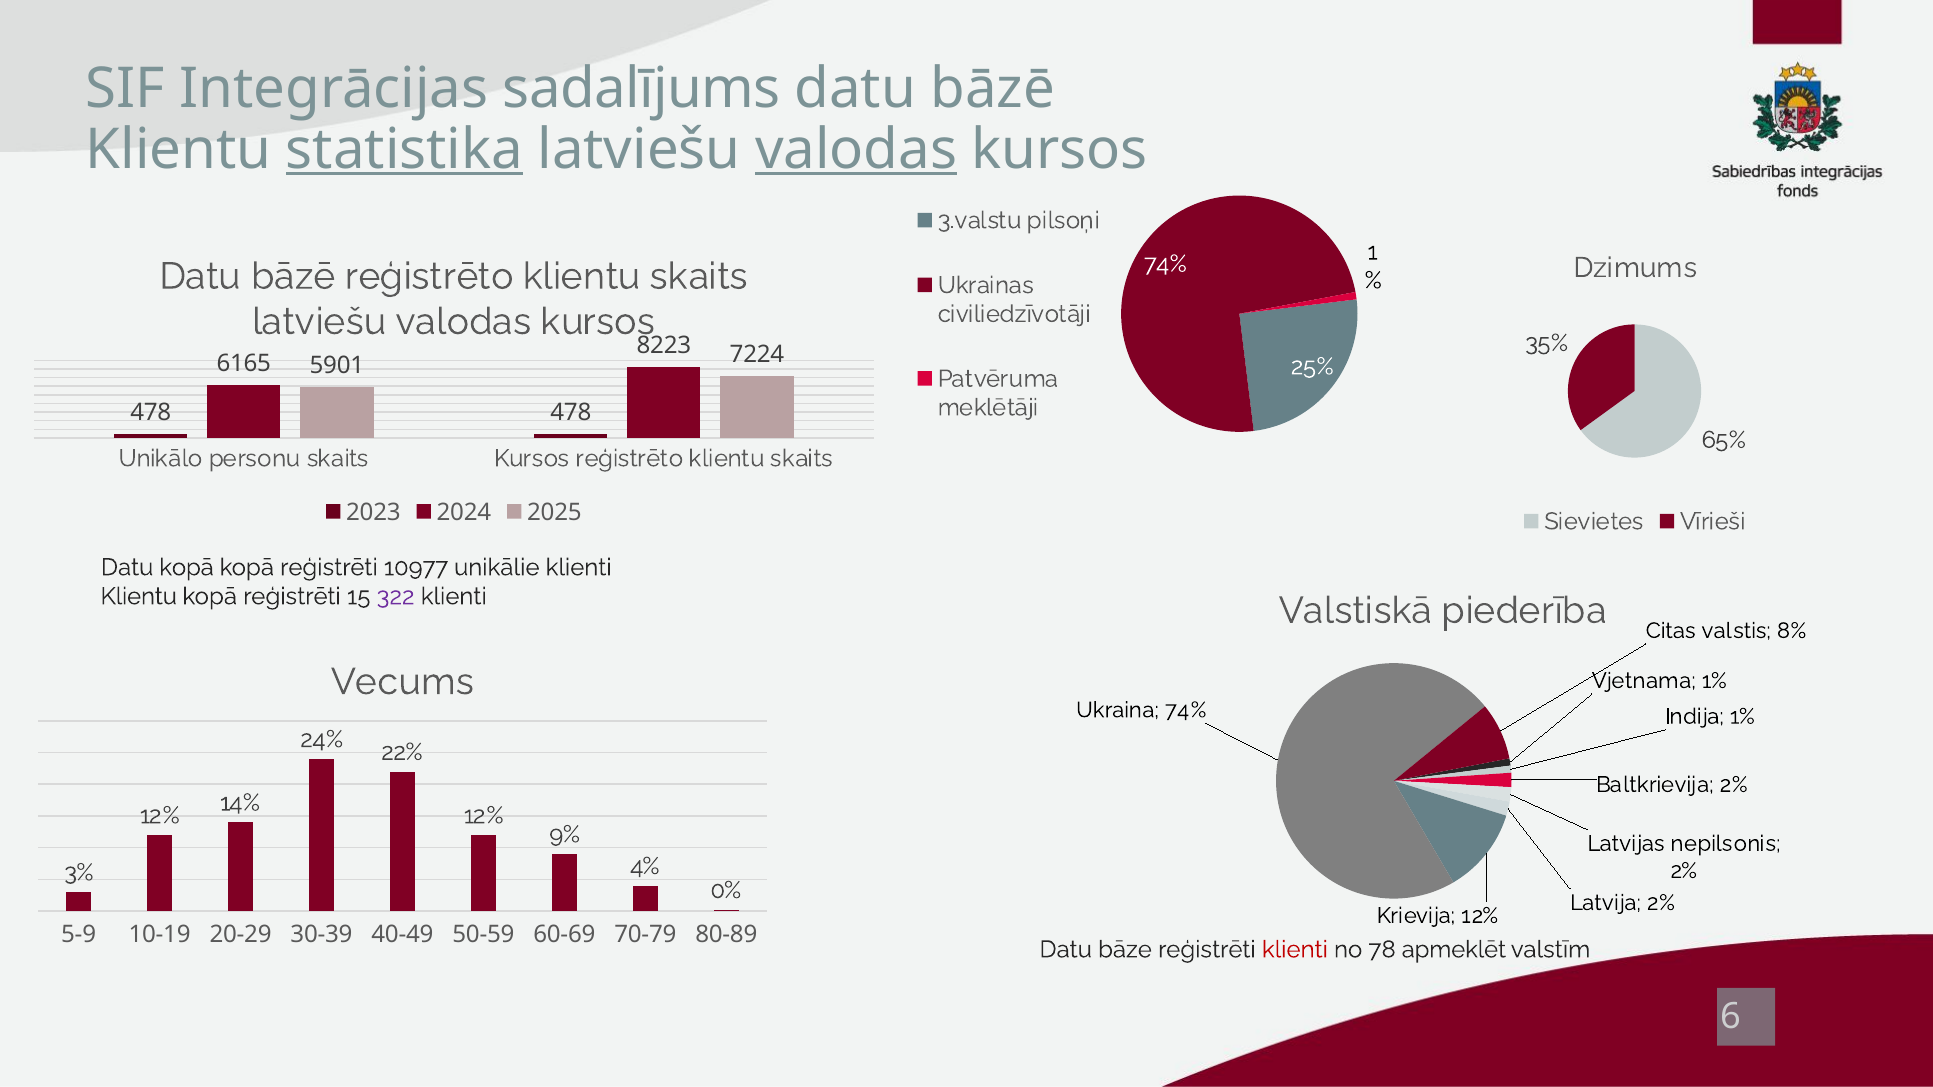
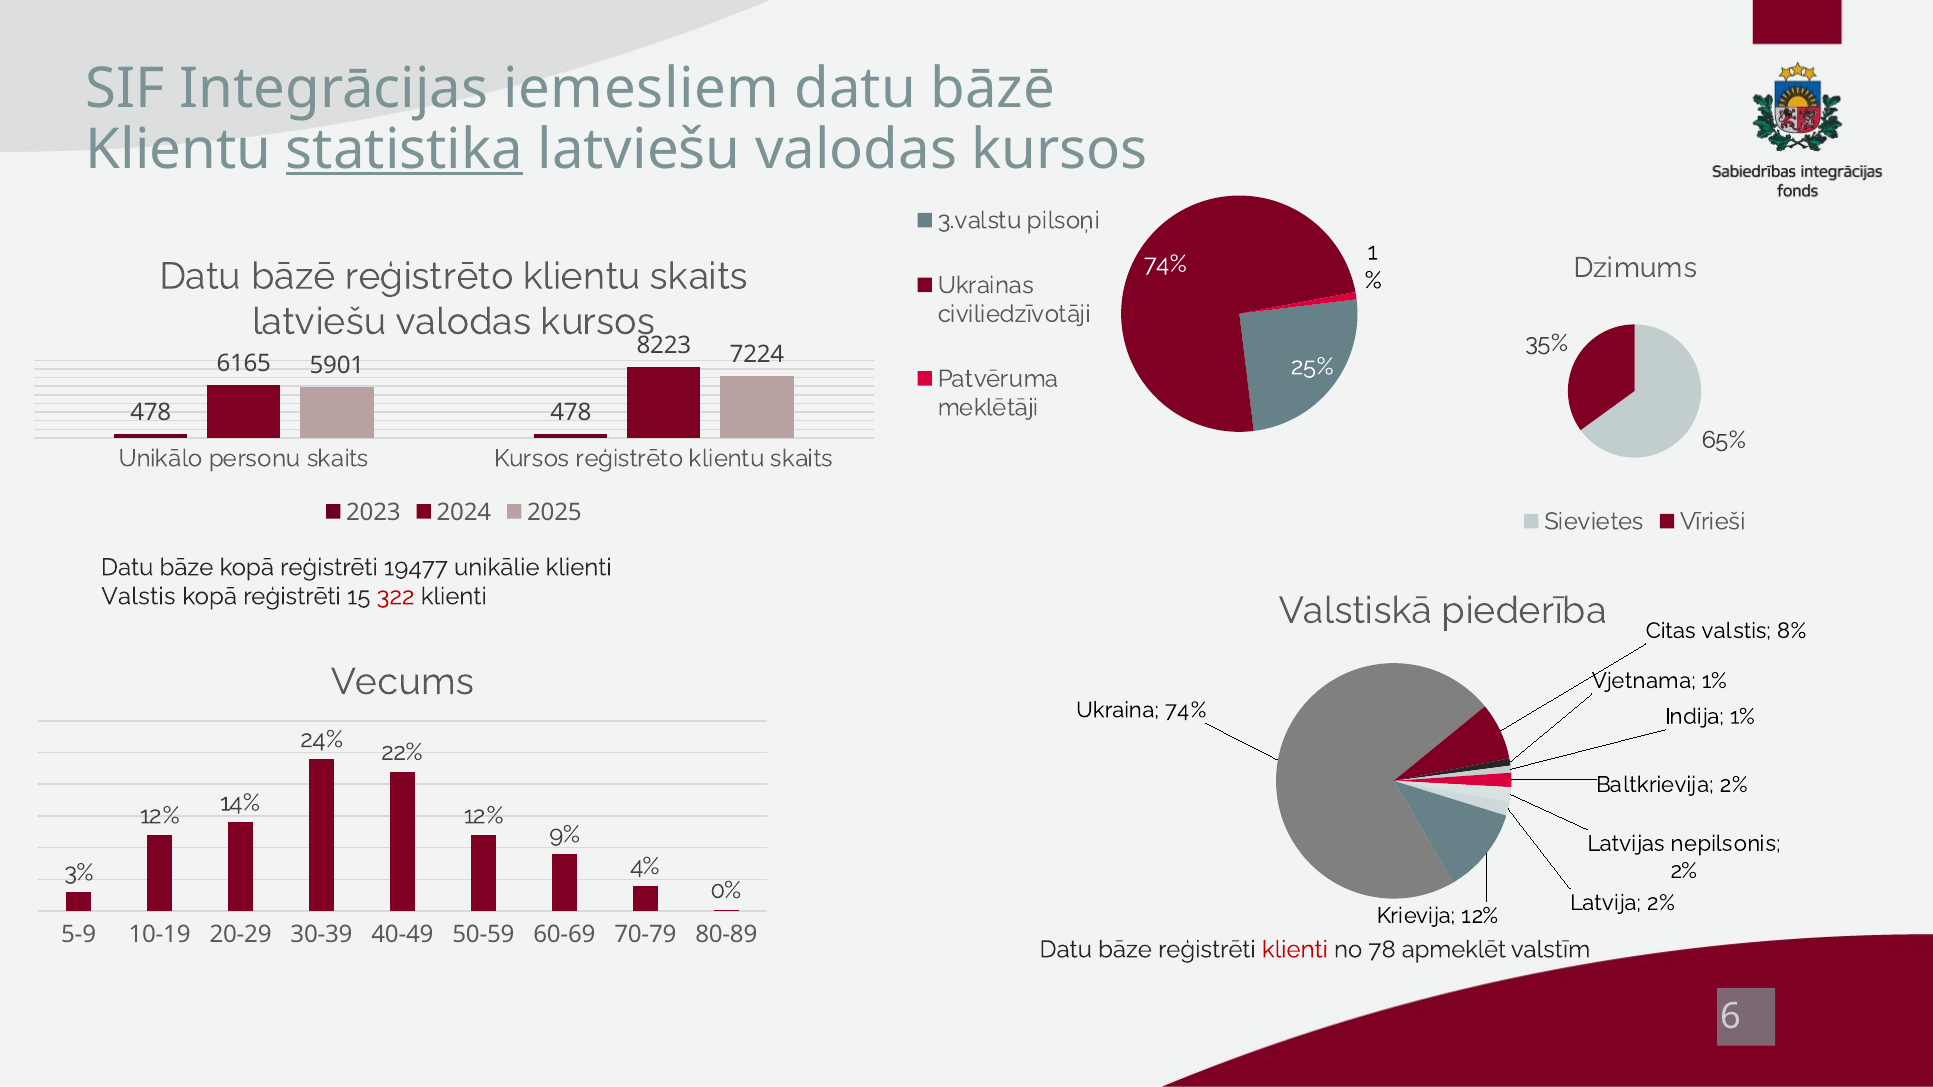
sadalījums: sadalījums -> iemesliem
valodas at (856, 149) underline: present -> none
kopā at (187, 567): kopā -> bāze
10977: 10977 -> 19477
Klientu at (139, 596): Klientu -> Valstis
322 colour: purple -> red
